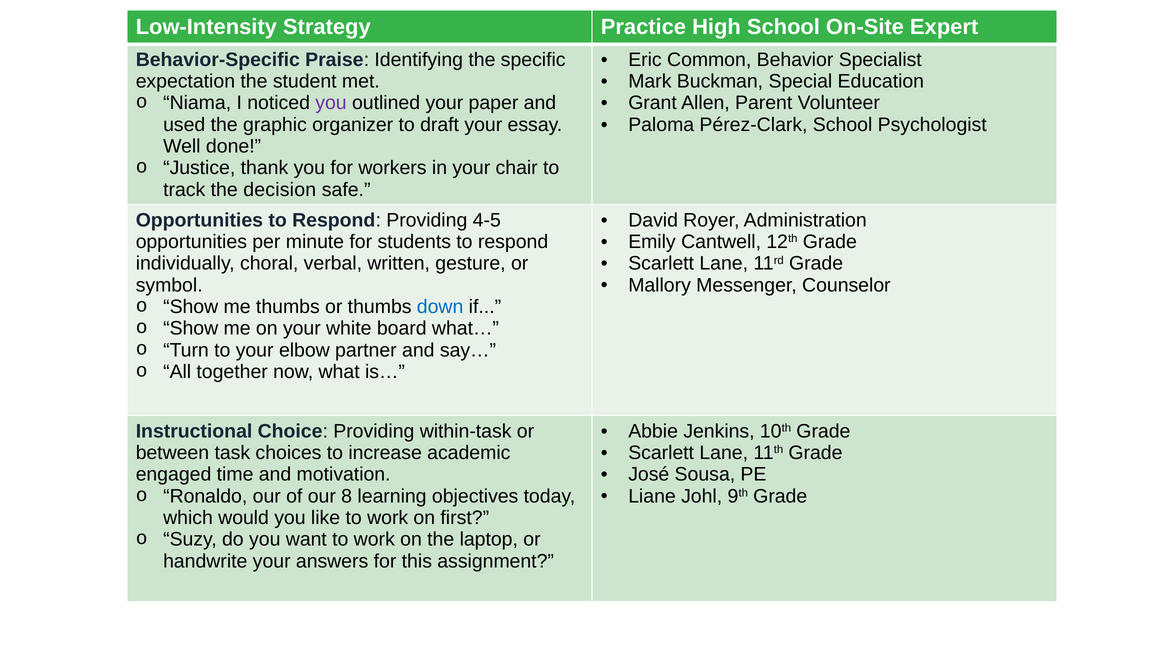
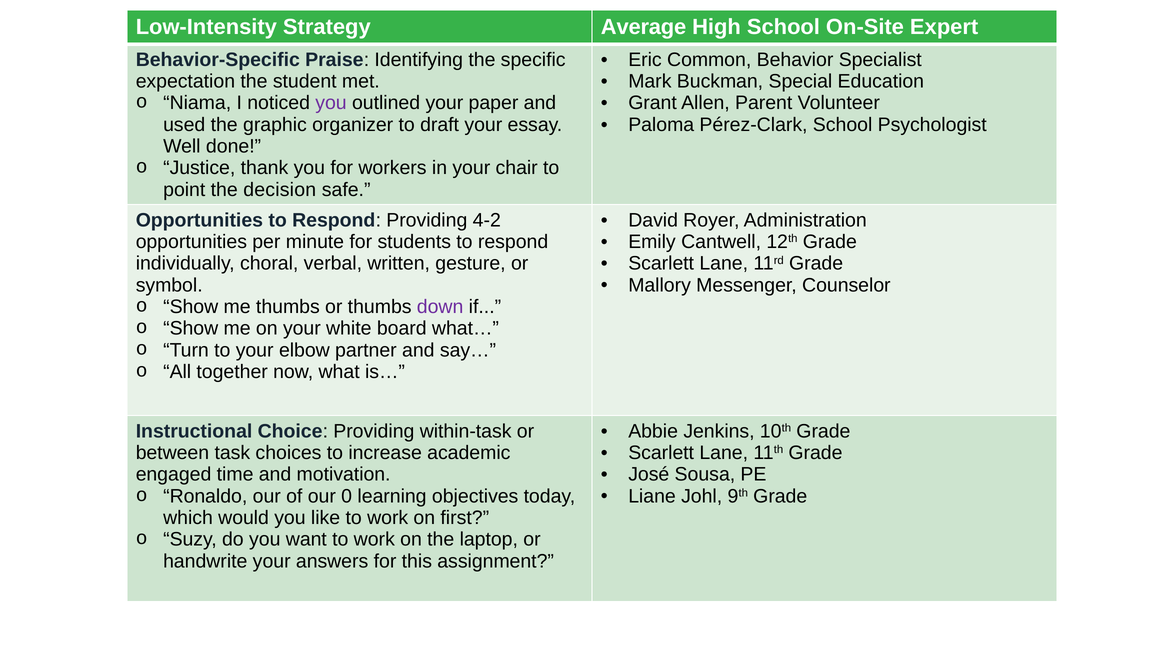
Practice: Practice -> Average
track: track -> point
4-5: 4-5 -> 4-2
down colour: blue -> purple
8: 8 -> 0
